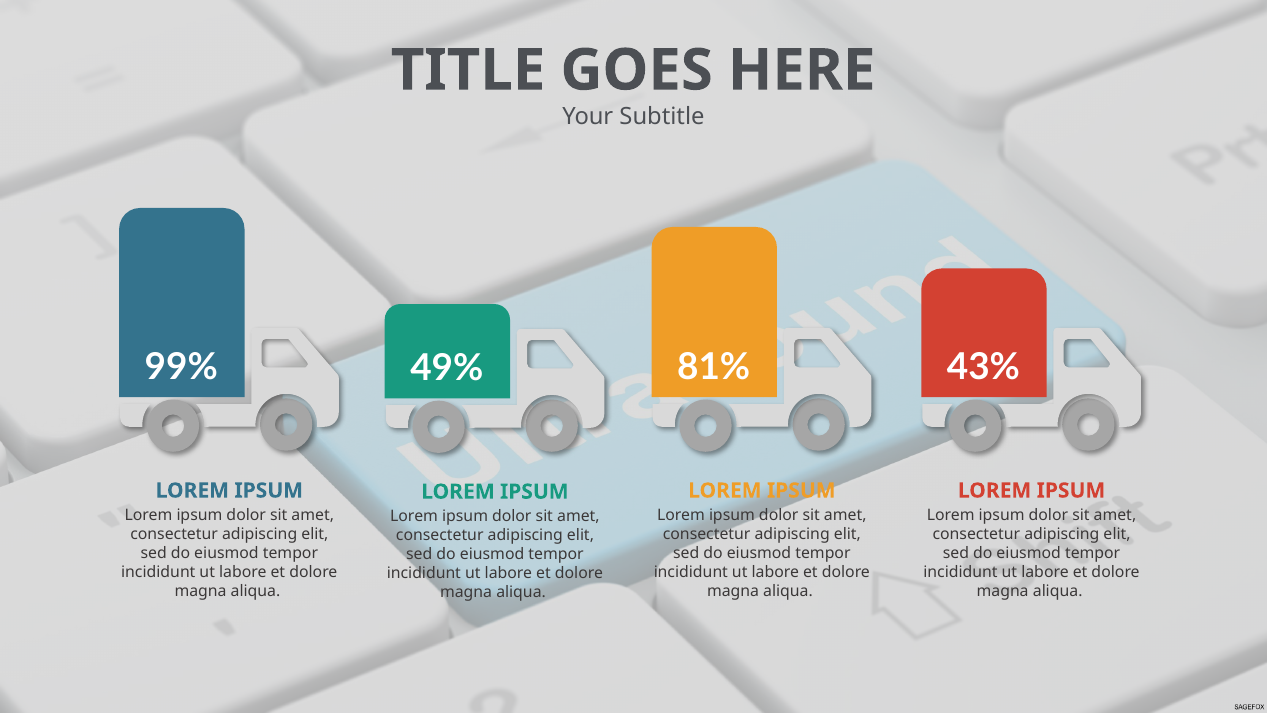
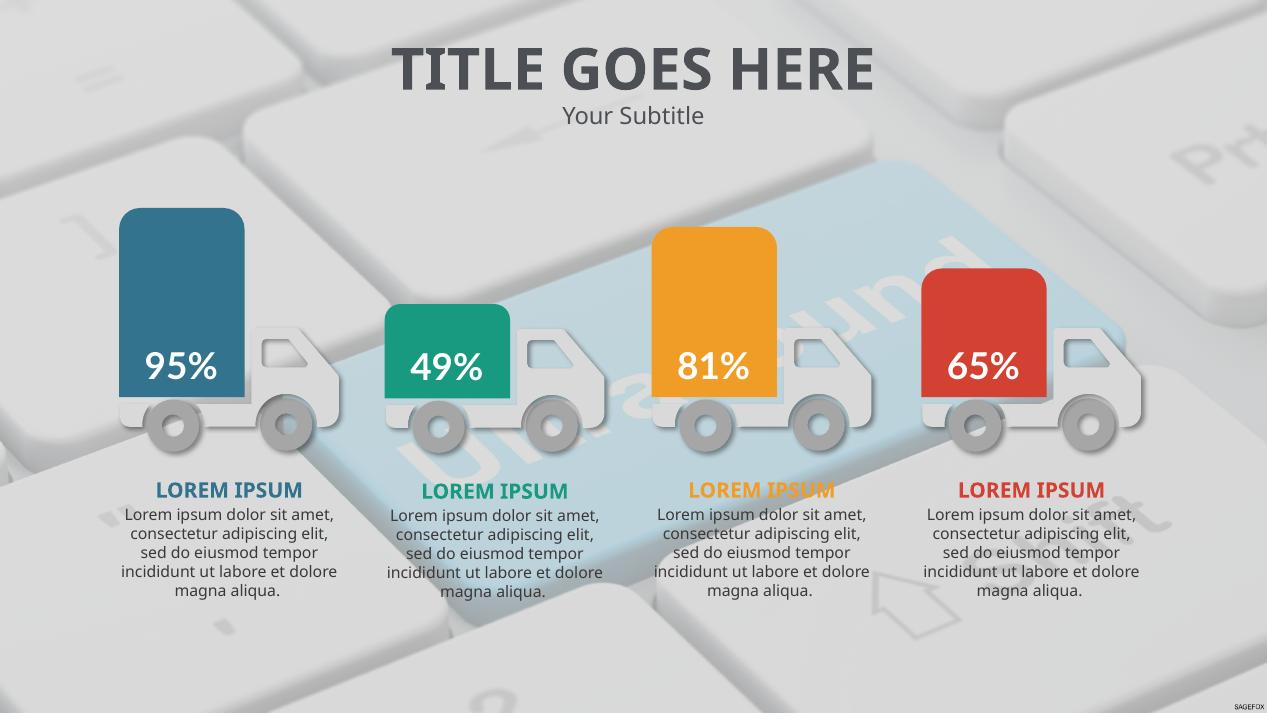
99%: 99% -> 95%
43%: 43% -> 65%
